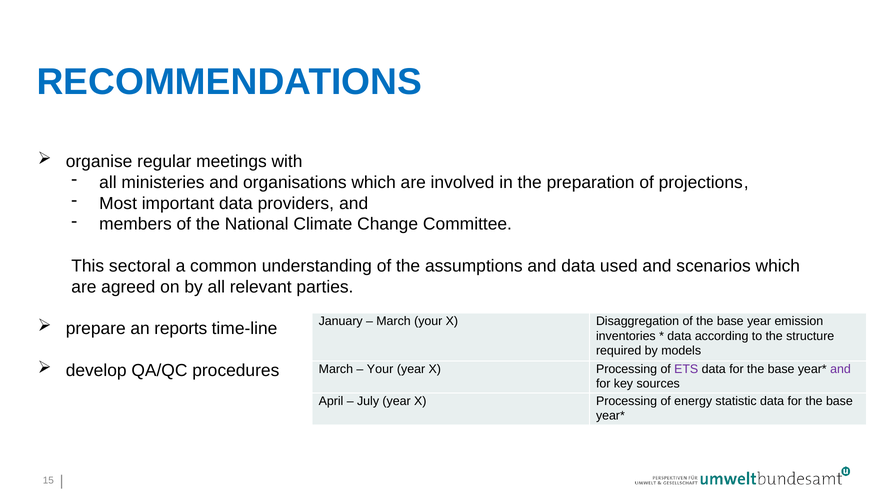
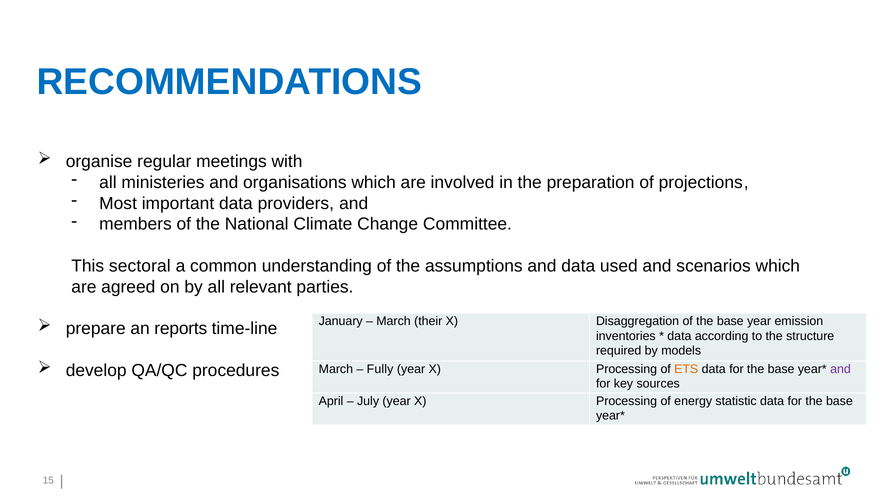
March your: your -> their
Your at (380, 369): Your -> Fully
ETS colour: purple -> orange
